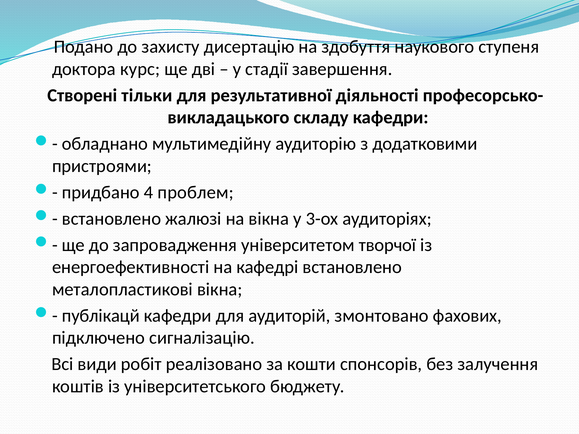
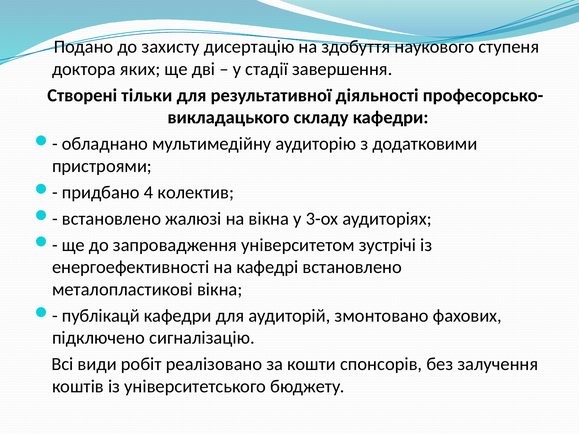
курс: курс -> яких
проблем: проблем -> колектив
творчої: творчої -> зустрічі
